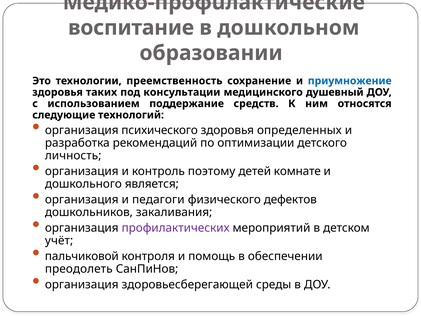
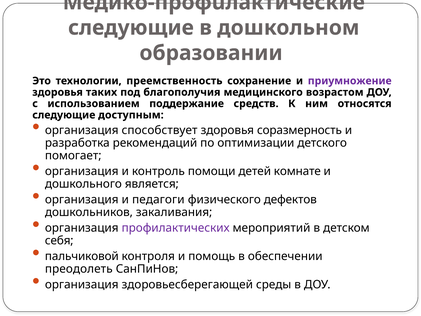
воспитание at (131, 28): воспитание -> следующие
приумножение colour: blue -> purple
консультации: консультации -> благополучия
душевный: душевный -> возрастом
технологий: технологий -> доступным
психического: психического -> способствует
определенных: определенных -> соразмерность
личность: личность -> помогает
поэтому: поэтому -> помощи
учёт: учёт -> себя
